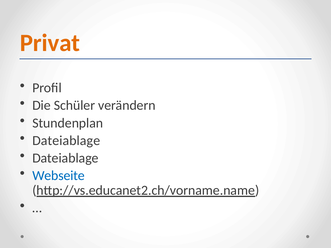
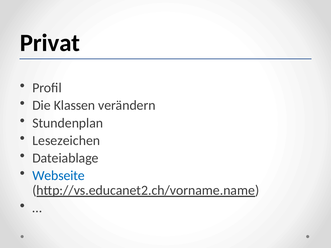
Privat colour: orange -> black
Schüler: Schüler -> Klassen
Dateiablage at (66, 141): Dateiablage -> Lesezeichen
